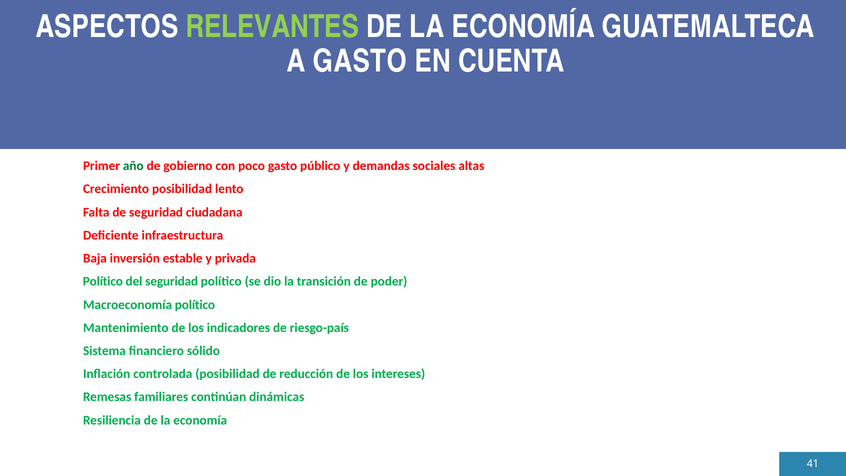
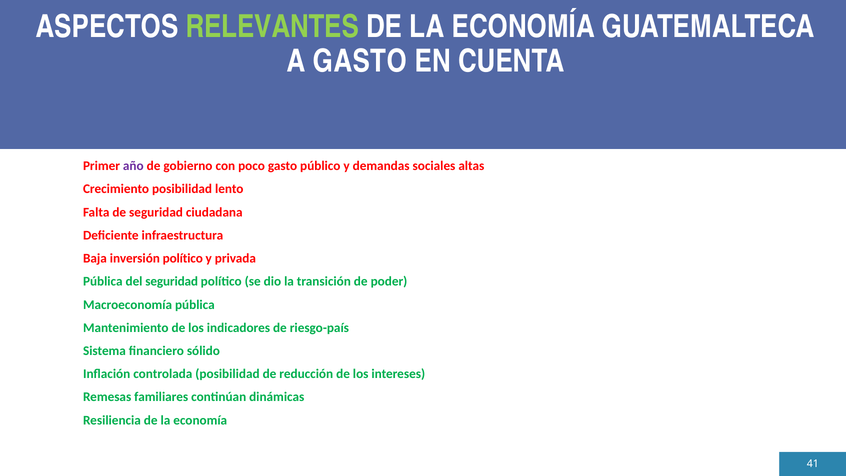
año colour: green -> purple
inversión estable: estable -> político
Político at (103, 281): Político -> Pública
Macroeconomía político: político -> pública
